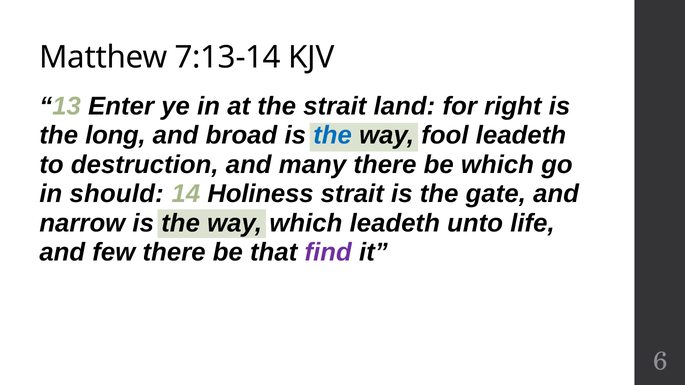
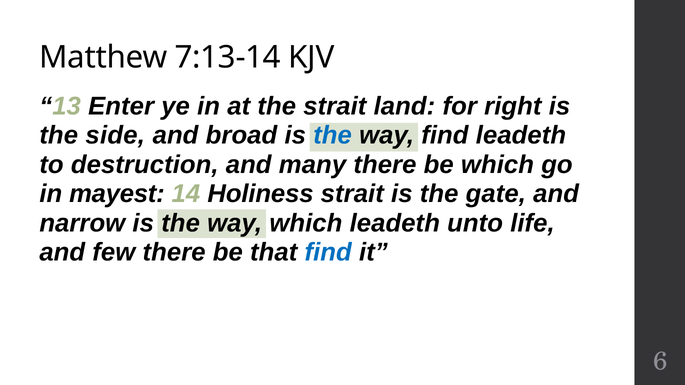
long: long -> side
way fool: fool -> find
should: should -> mayest
find at (328, 253) colour: purple -> blue
